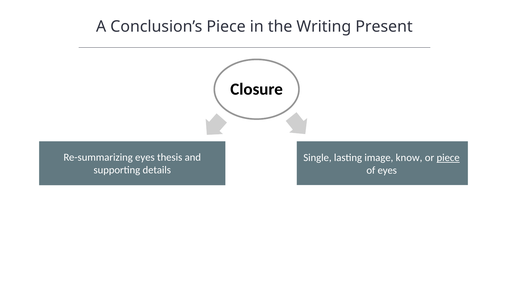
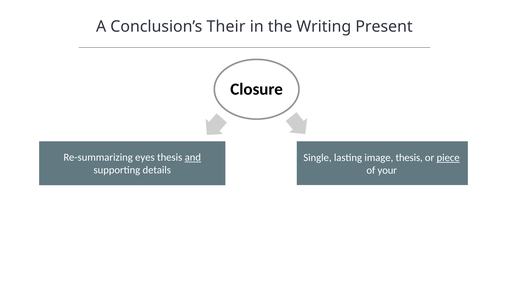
Conclusion’s Piece: Piece -> Their
and underline: none -> present
image know: know -> thesis
of eyes: eyes -> your
